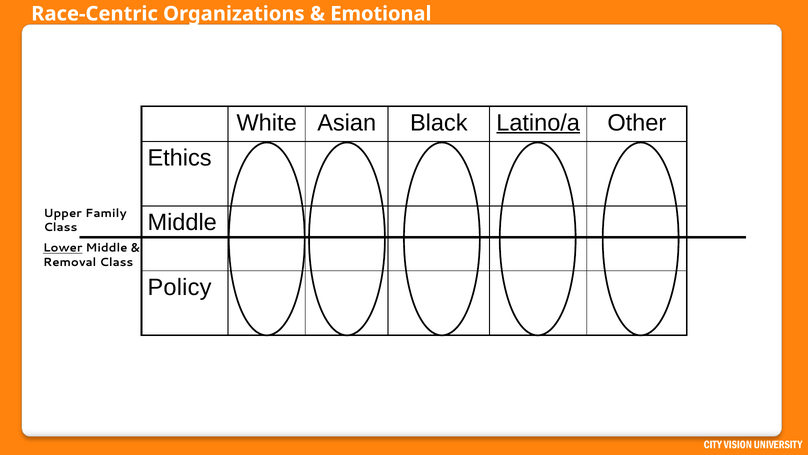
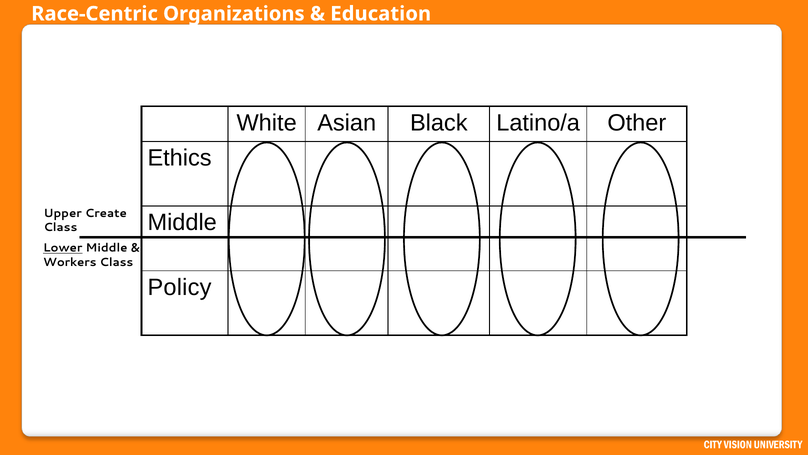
Emotional: Emotional -> Education
Latino/a underline: present -> none
Family: Family -> Create
Removal: Removal -> Workers
